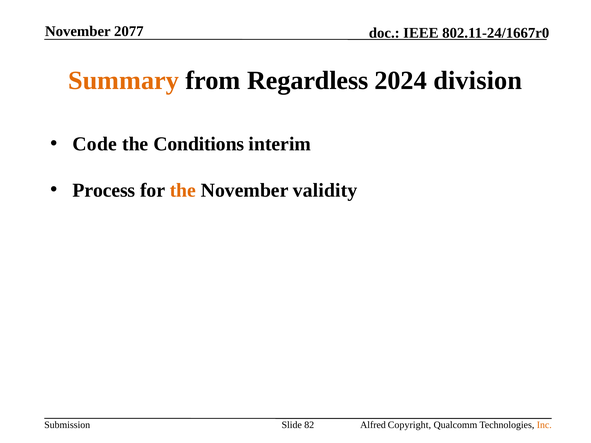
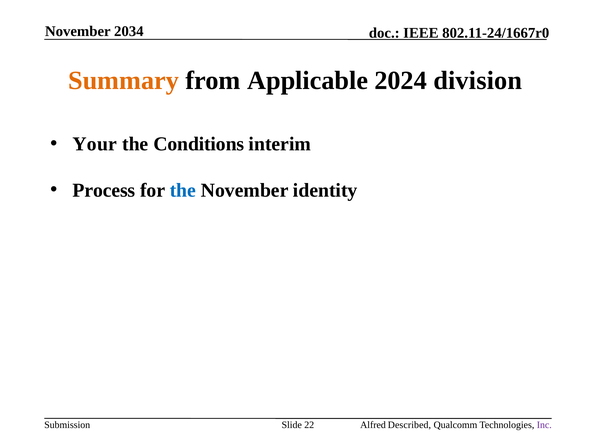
2077: 2077 -> 2034
Regardless: Regardless -> Applicable
Code: Code -> Your
the at (183, 190) colour: orange -> blue
validity: validity -> identity
82: 82 -> 22
Copyright: Copyright -> Described
Inc colour: orange -> purple
